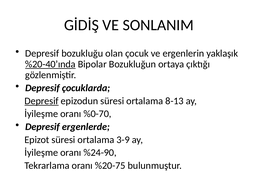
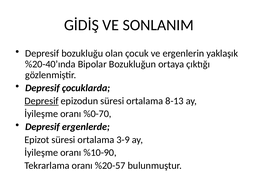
%20-40’ında underline: present -> none
%24-90: %24-90 -> %10-90
%20-75: %20-75 -> %20-57
